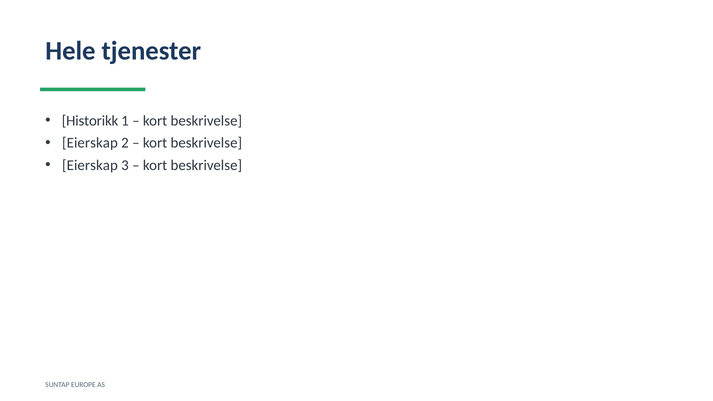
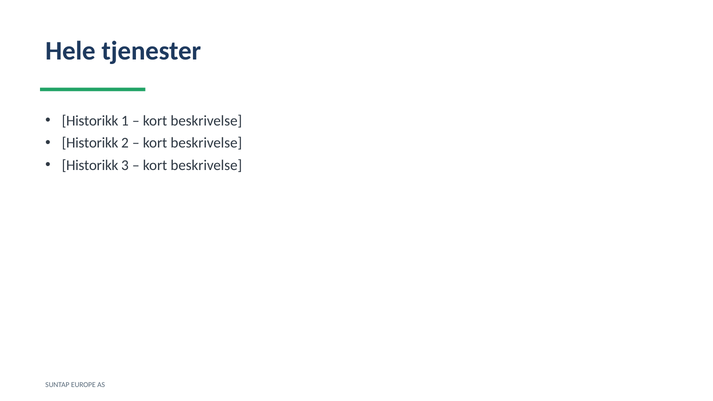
Eierskap at (90, 143): Eierskap -> Historikk
Eierskap at (90, 165): Eierskap -> Historikk
